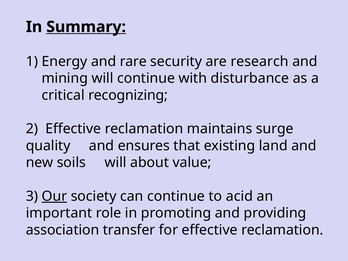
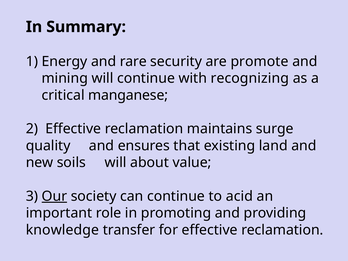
Summary underline: present -> none
research: research -> promote
disturbance: disturbance -> recognizing
recognizing: recognizing -> manganese
association: association -> knowledge
